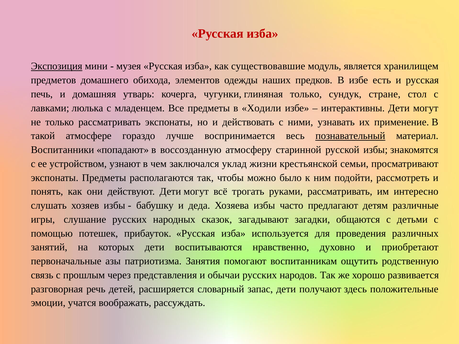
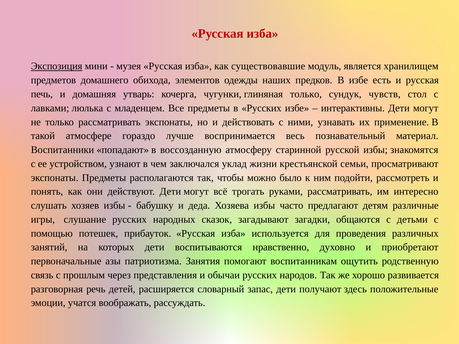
стране: стране -> чувств
в Ходили: Ходили -> Русских
познавательный underline: present -> none
